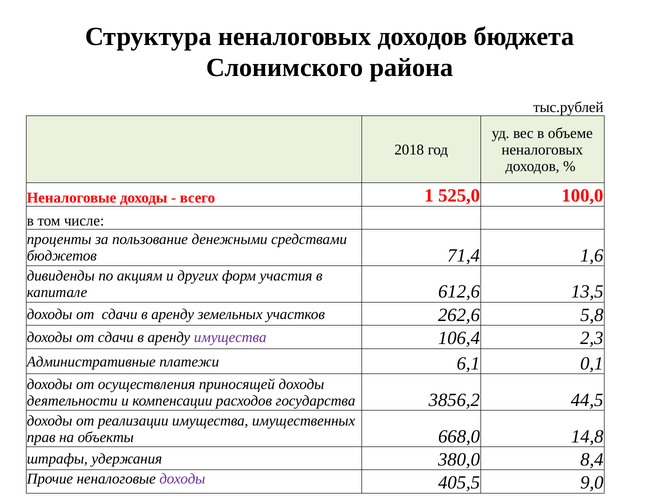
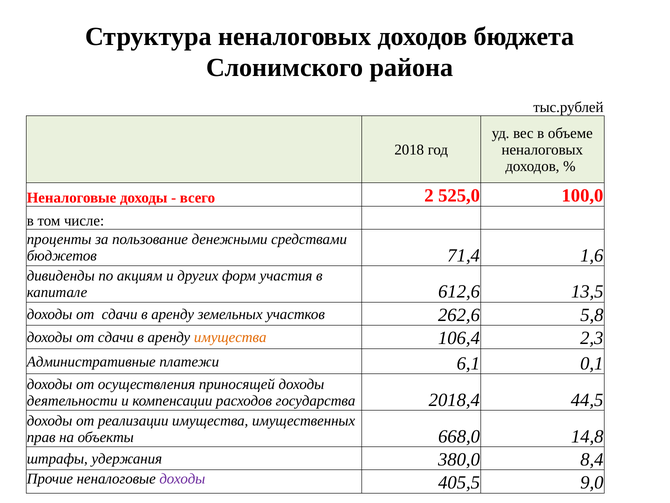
1: 1 -> 2
имущества at (230, 337) colour: purple -> orange
3856,2: 3856,2 -> 2018,4
